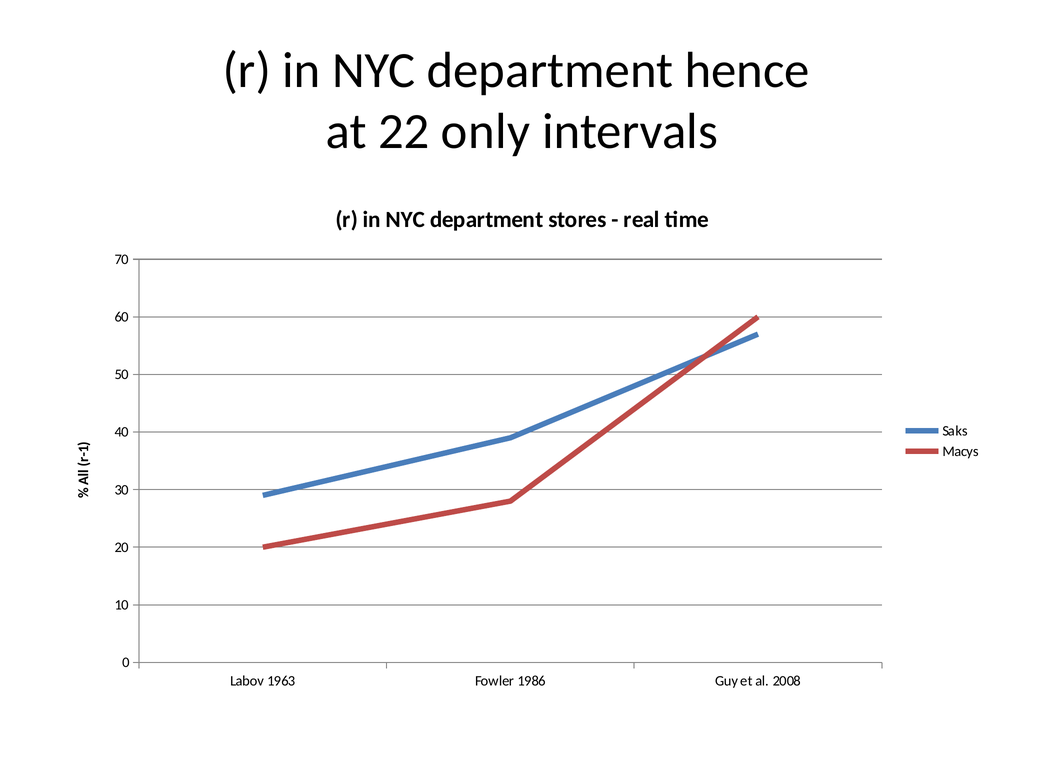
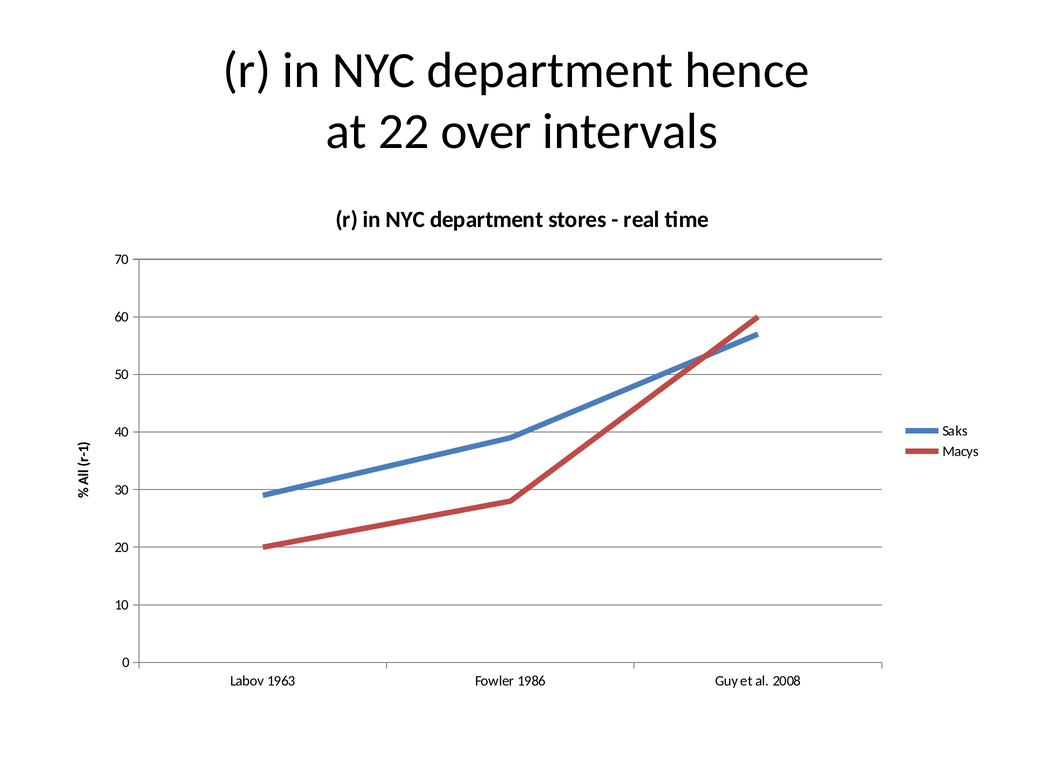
only: only -> over
